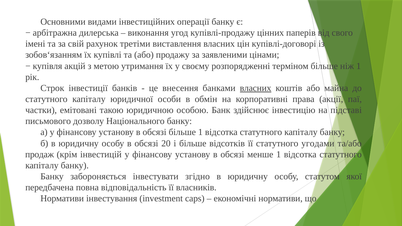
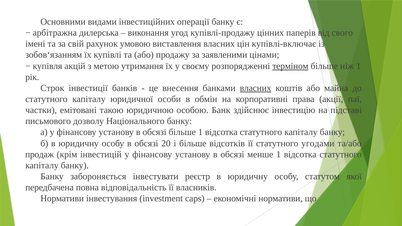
третіми: третіми -> умовою
купівлі-договорі: купівлі-договорі -> купівлі-включає
терміном underline: none -> present
згідно: згідно -> реєстр
